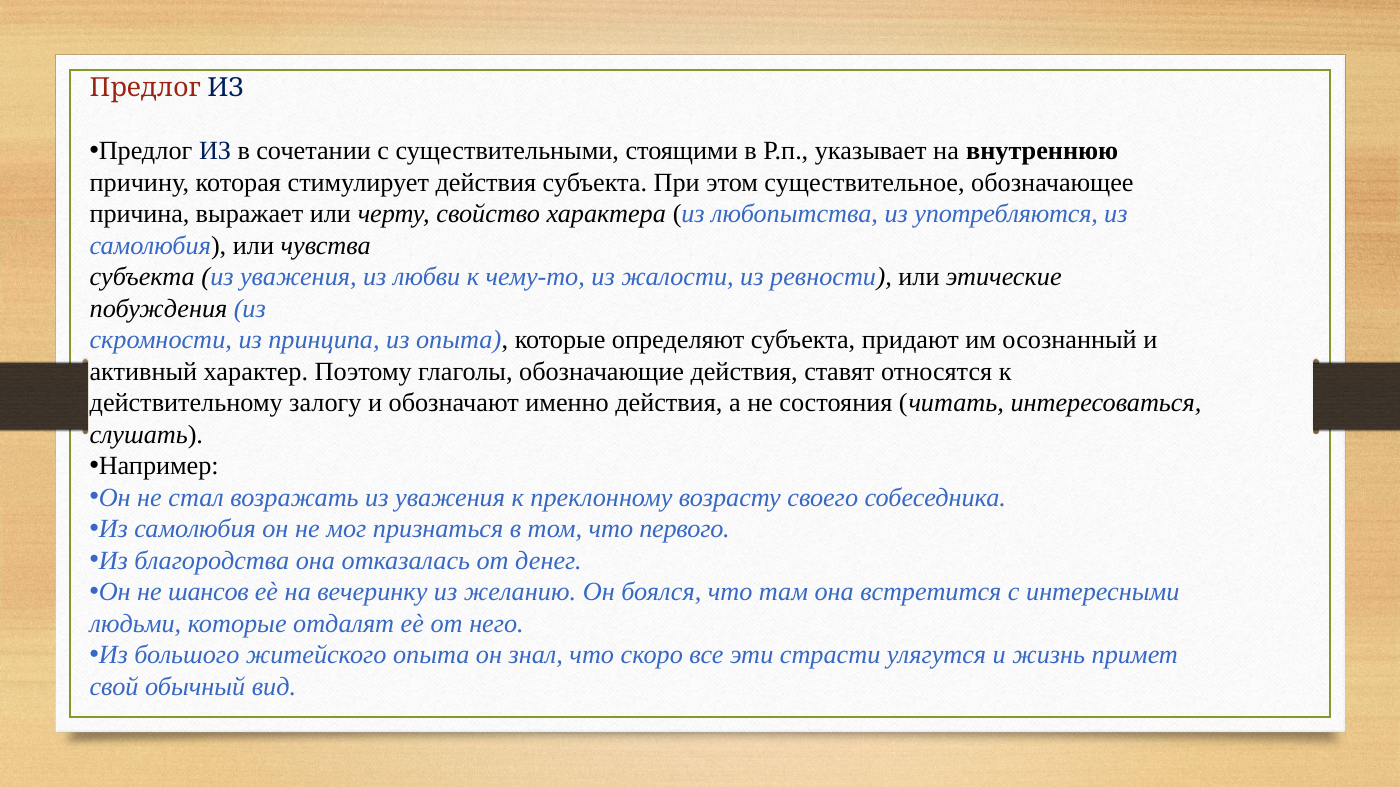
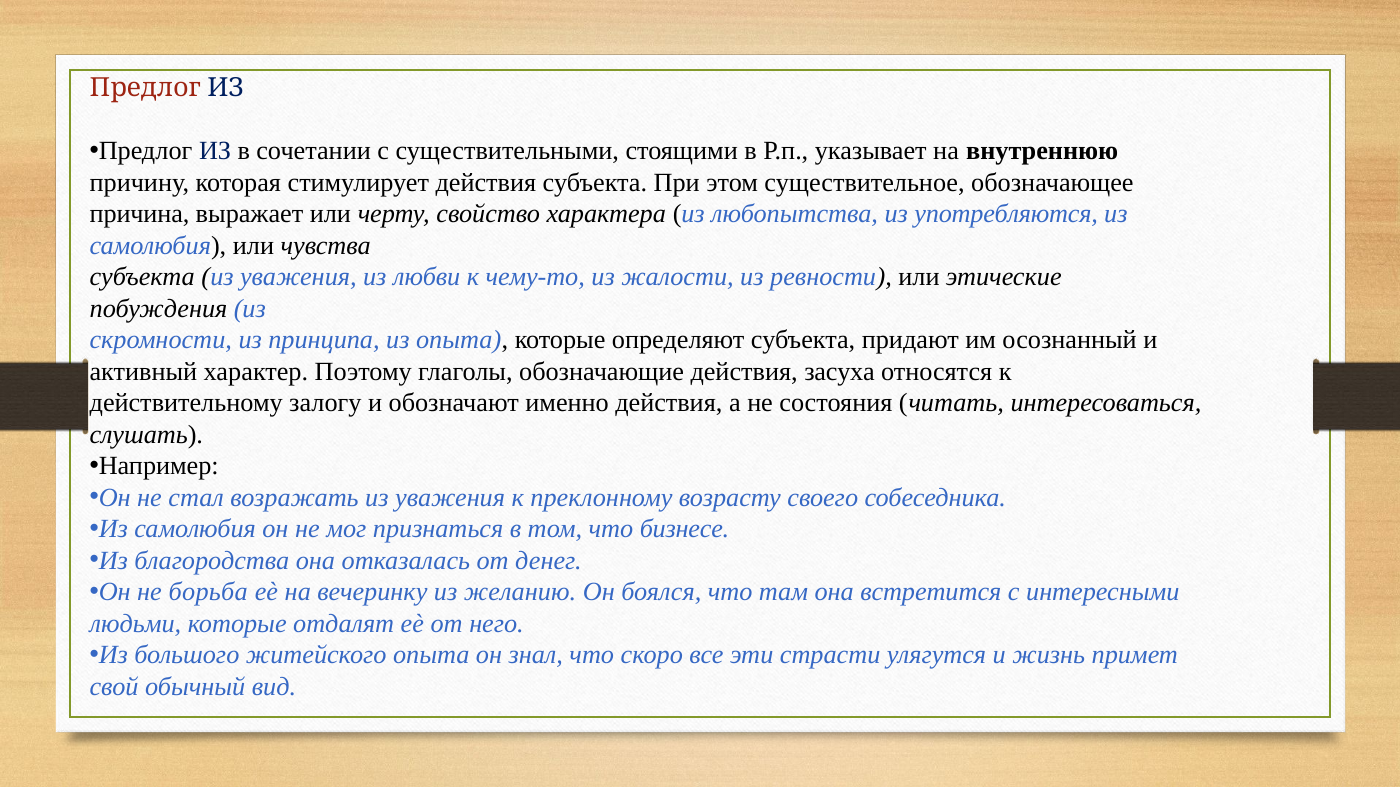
ставят: ставят -> засуха
первого: первого -> бизнесе
шансов: шансов -> борьба
